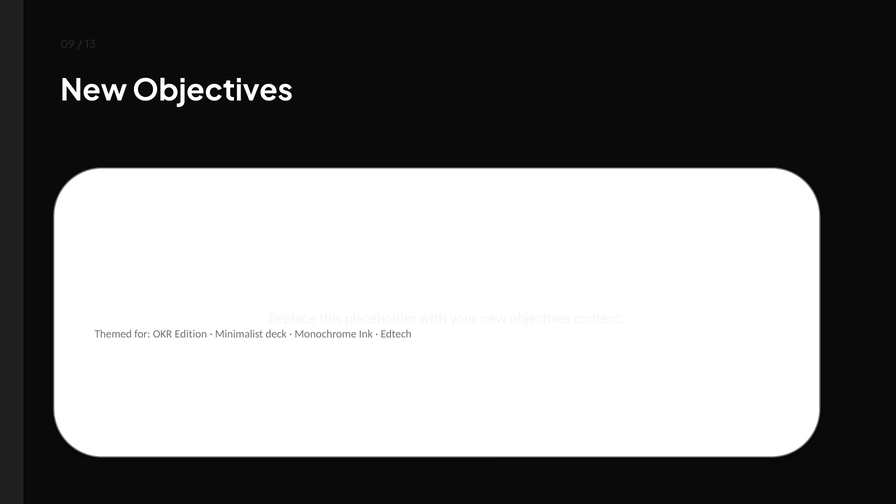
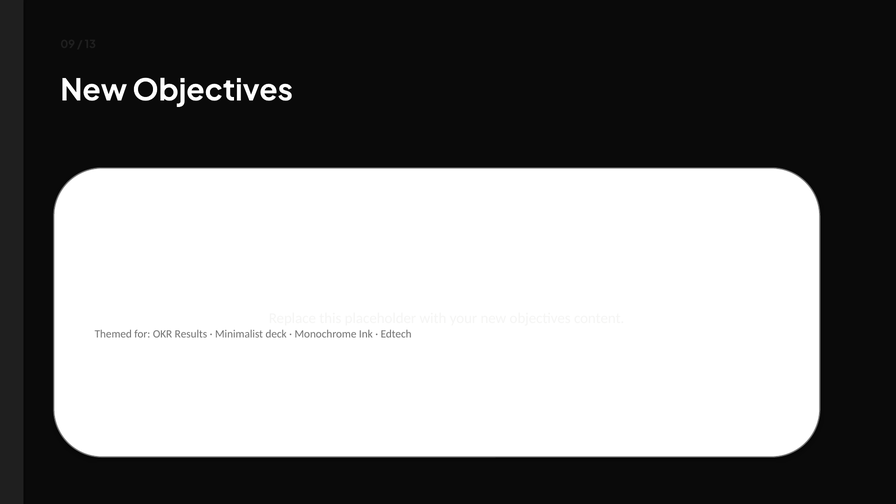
Edition: Edition -> Results
